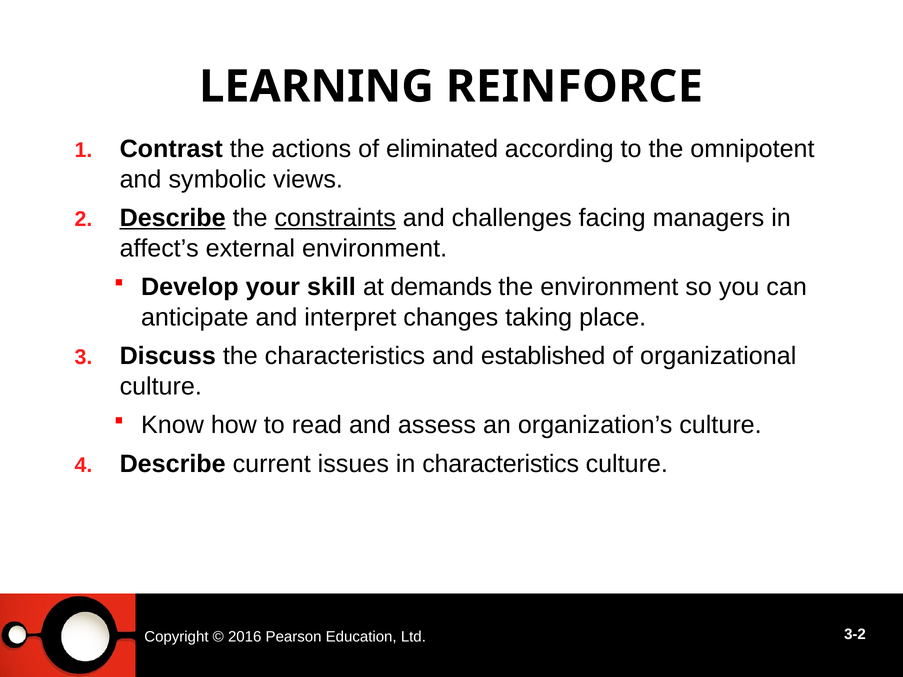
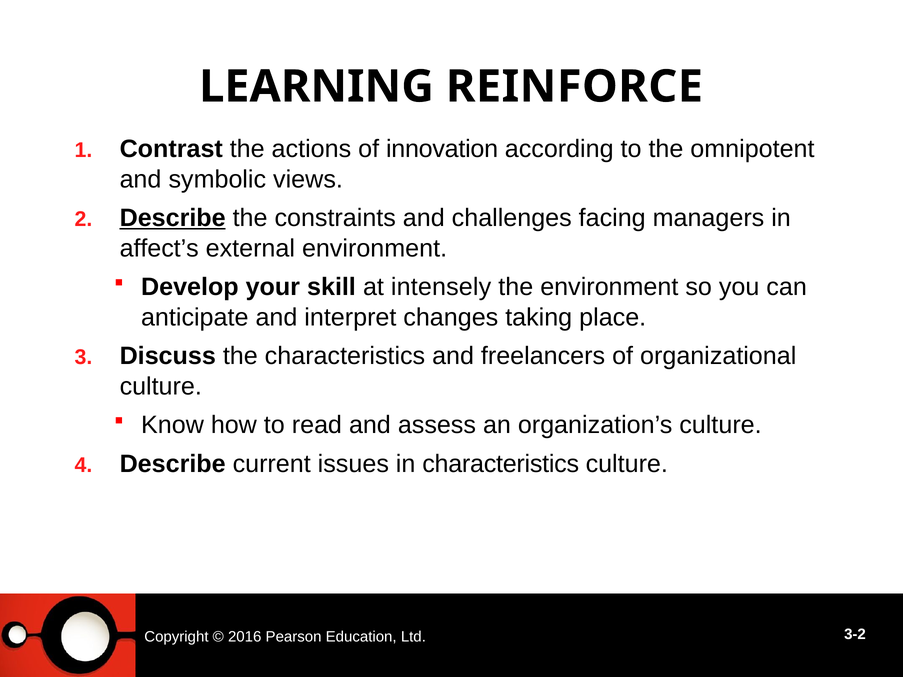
eliminated: eliminated -> innovation
constraints underline: present -> none
demands: demands -> intensely
established: established -> freelancers
